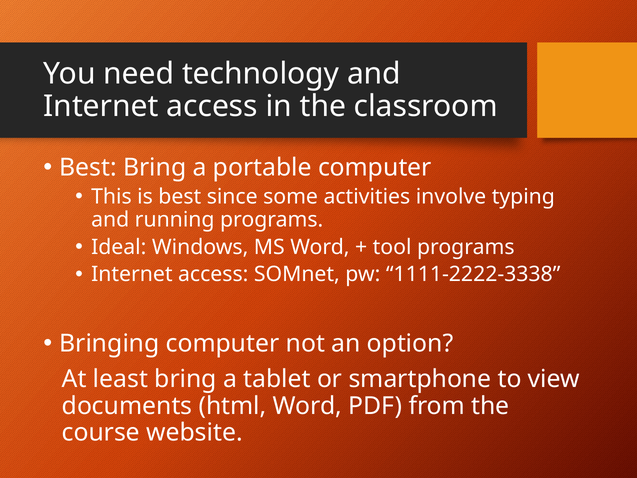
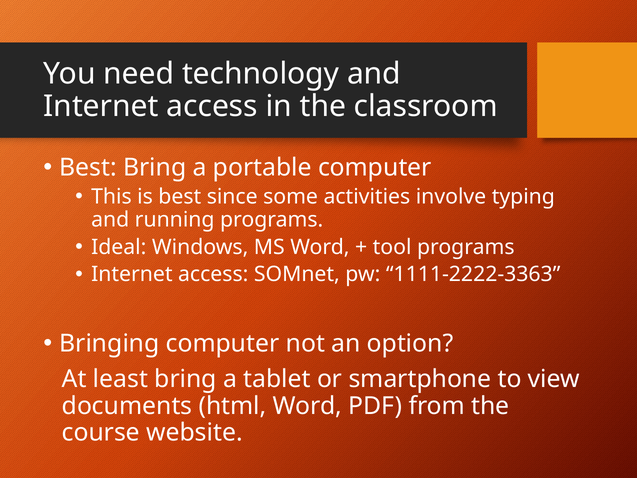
1111-2222-3338: 1111-2222-3338 -> 1111-2222-3363
